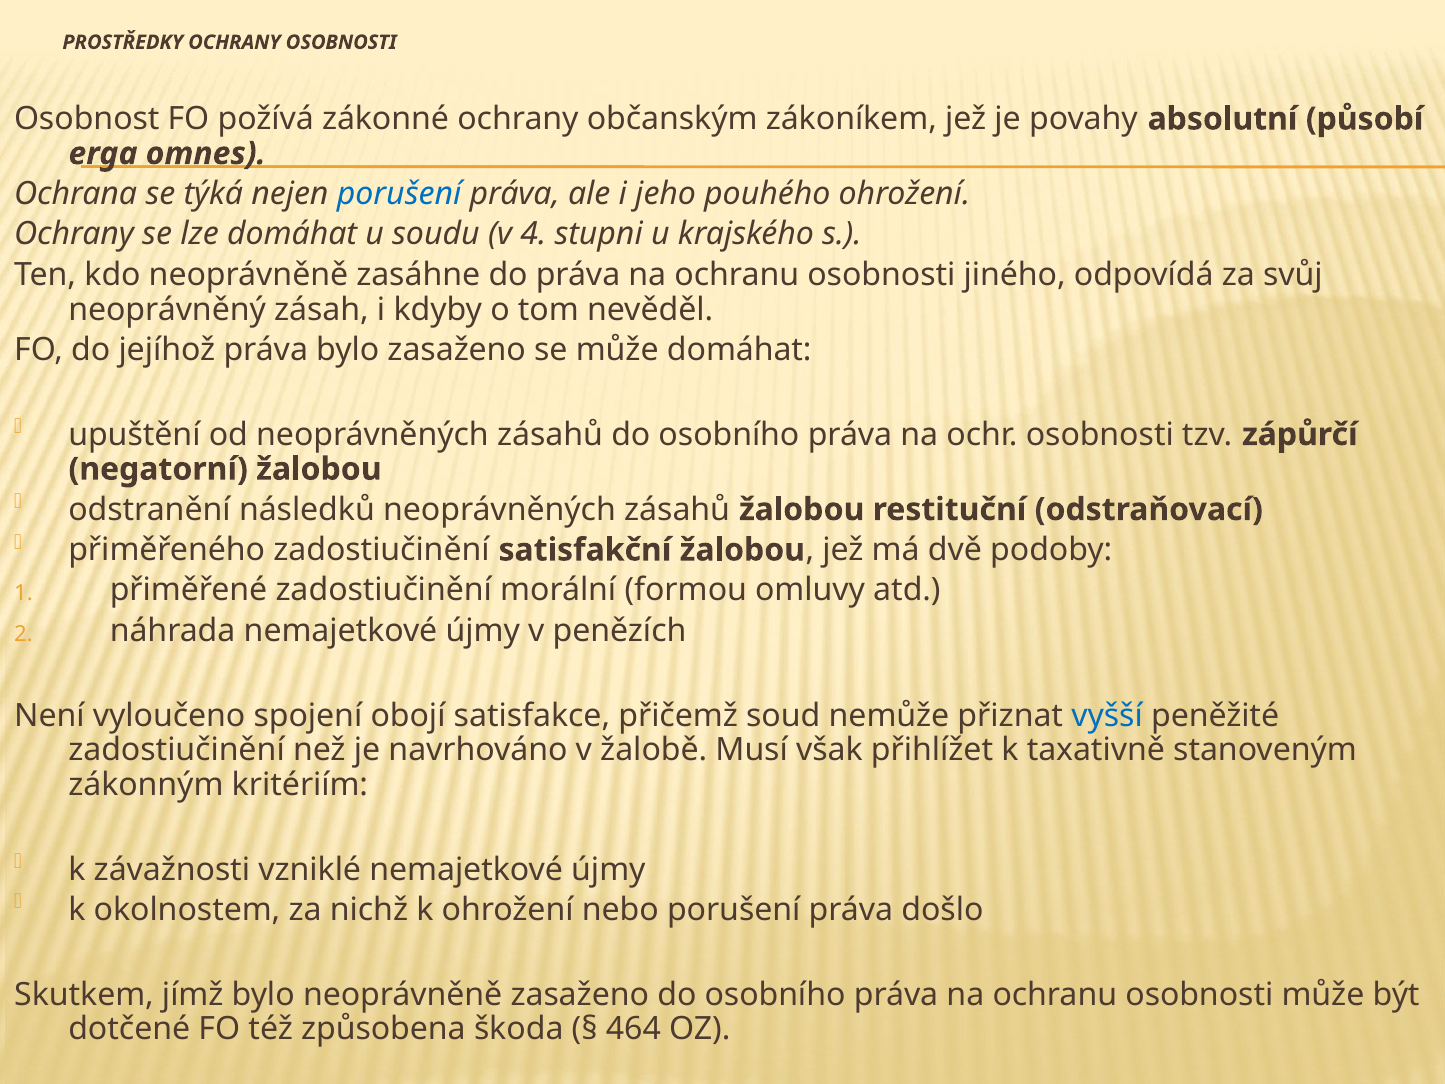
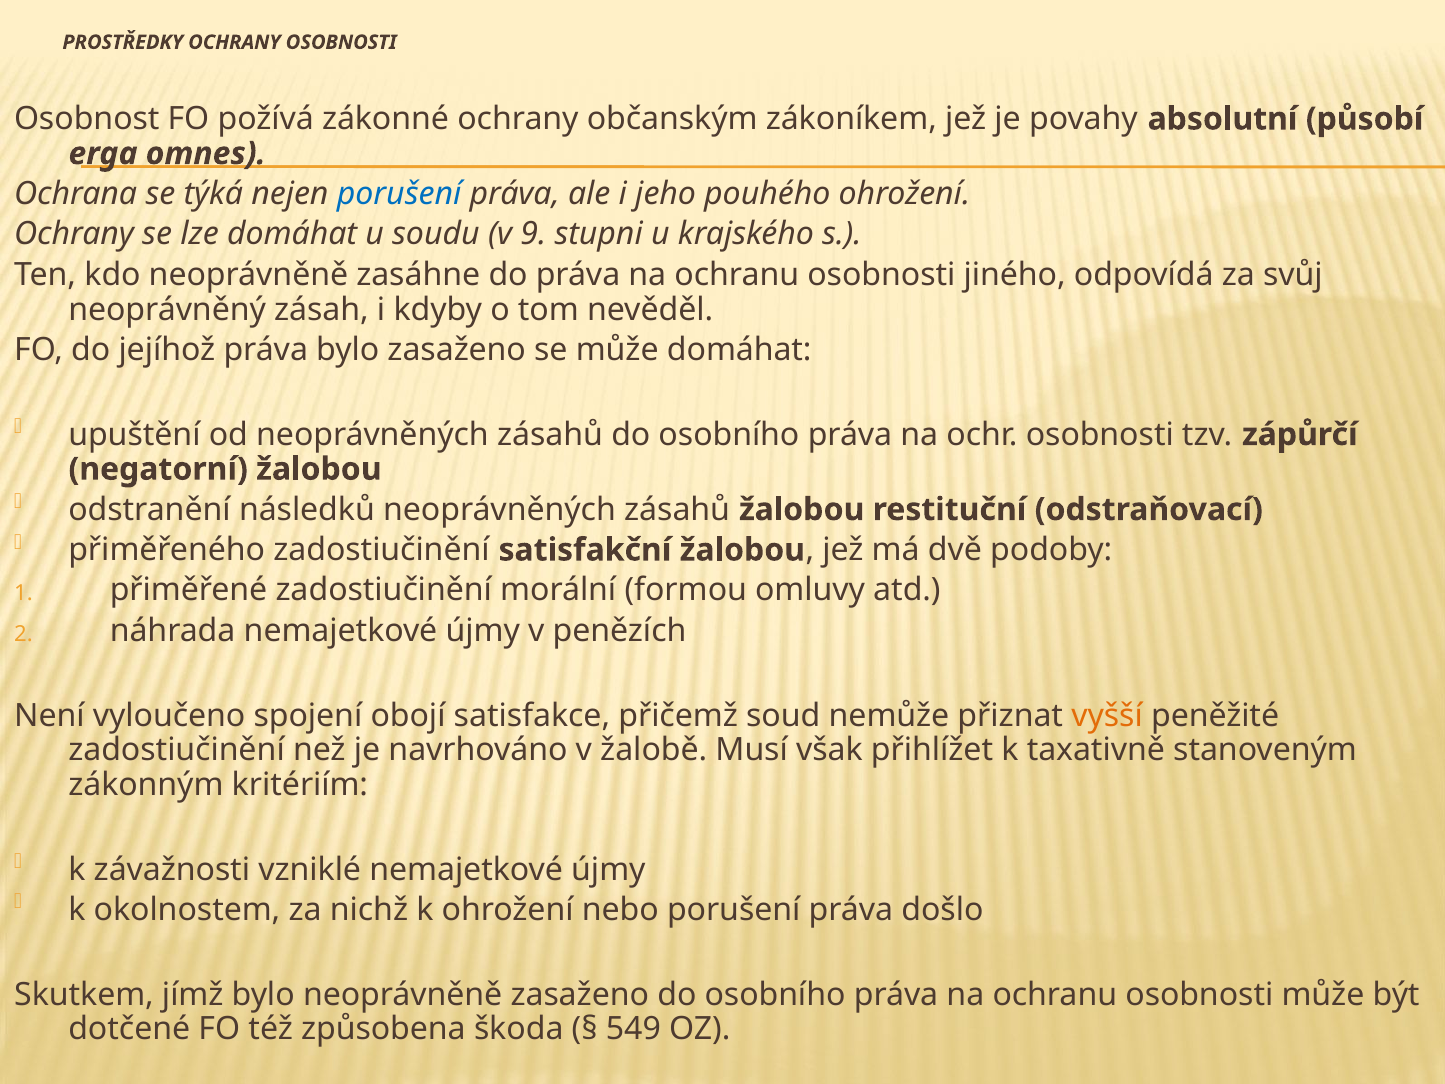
4: 4 -> 9
vyšší colour: blue -> orange
464: 464 -> 549
